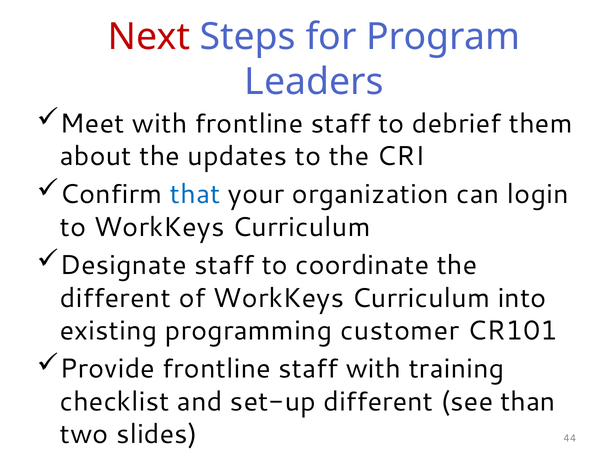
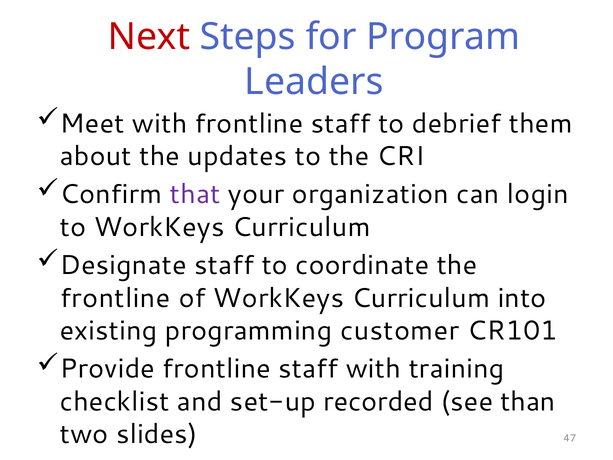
that colour: blue -> purple
different at (115, 298): different -> frontline
set-up different: different -> recorded
44: 44 -> 47
